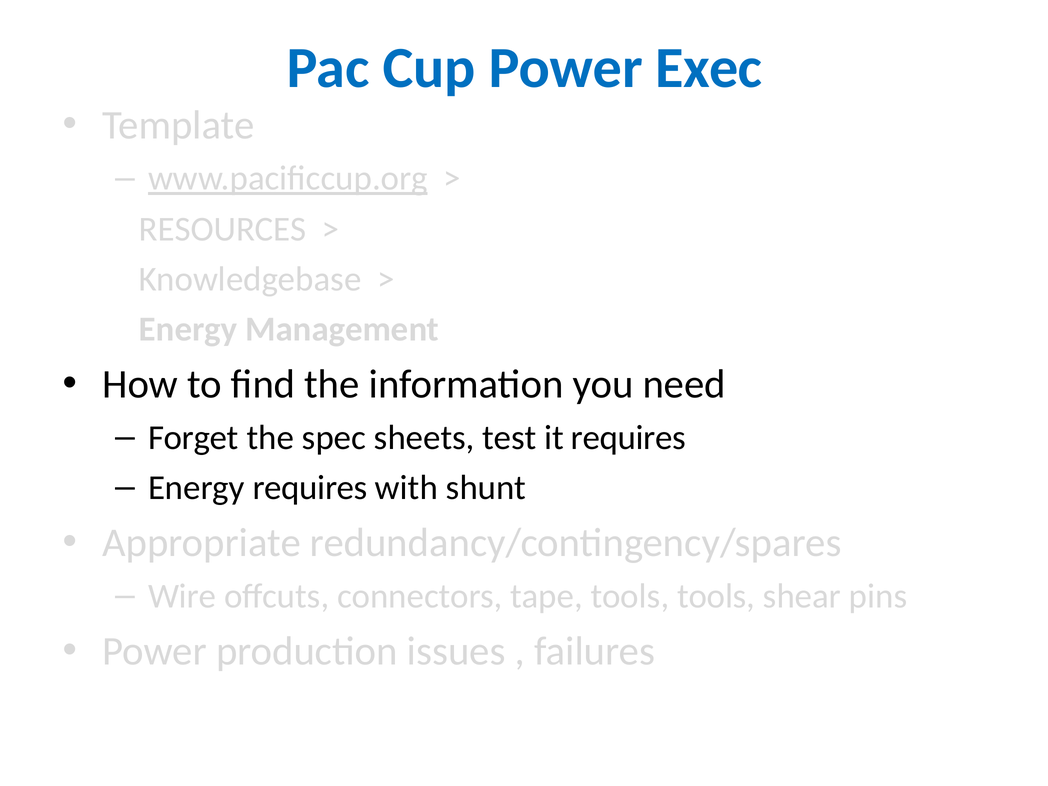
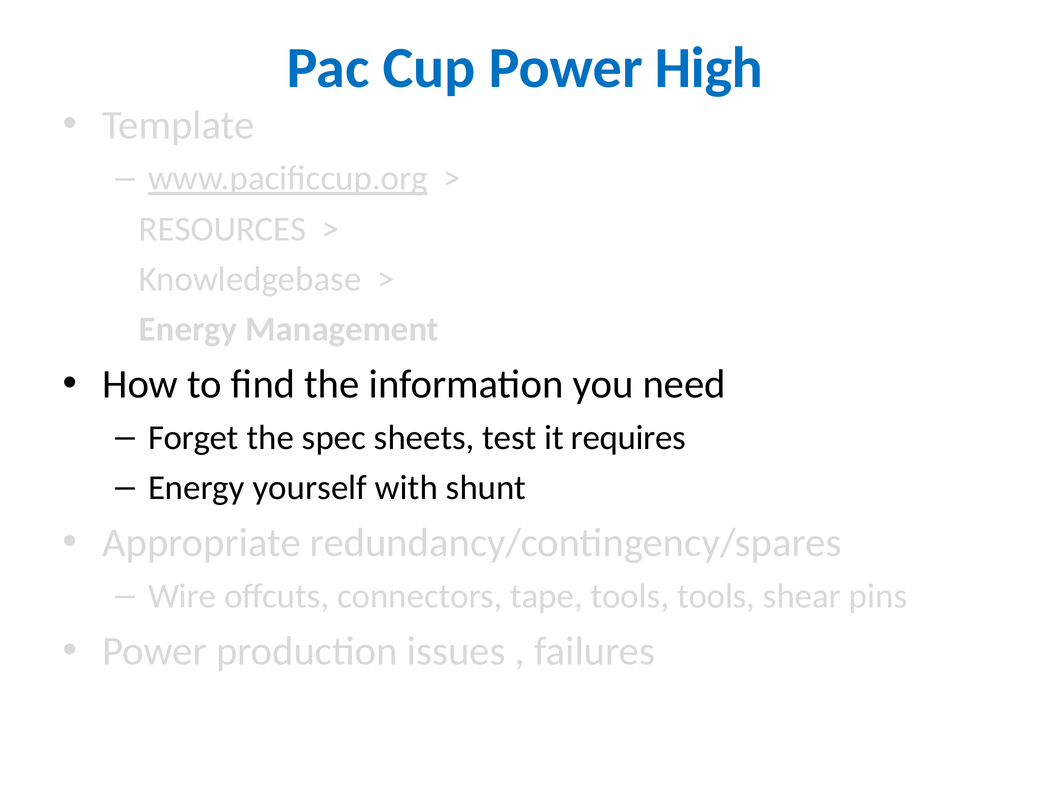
Exec: Exec -> High
Energy requires: requires -> yourself
